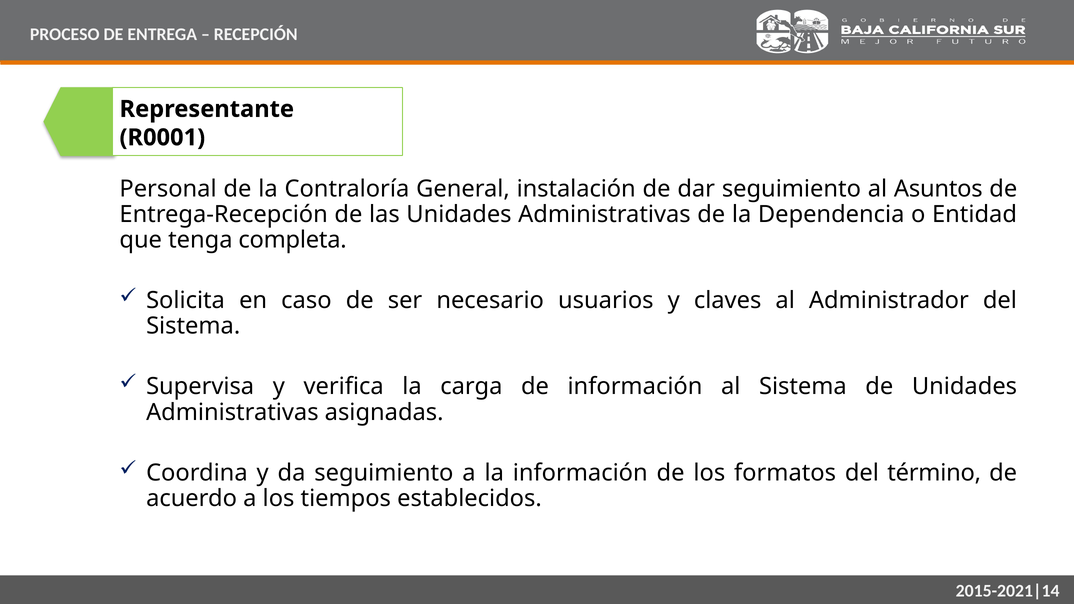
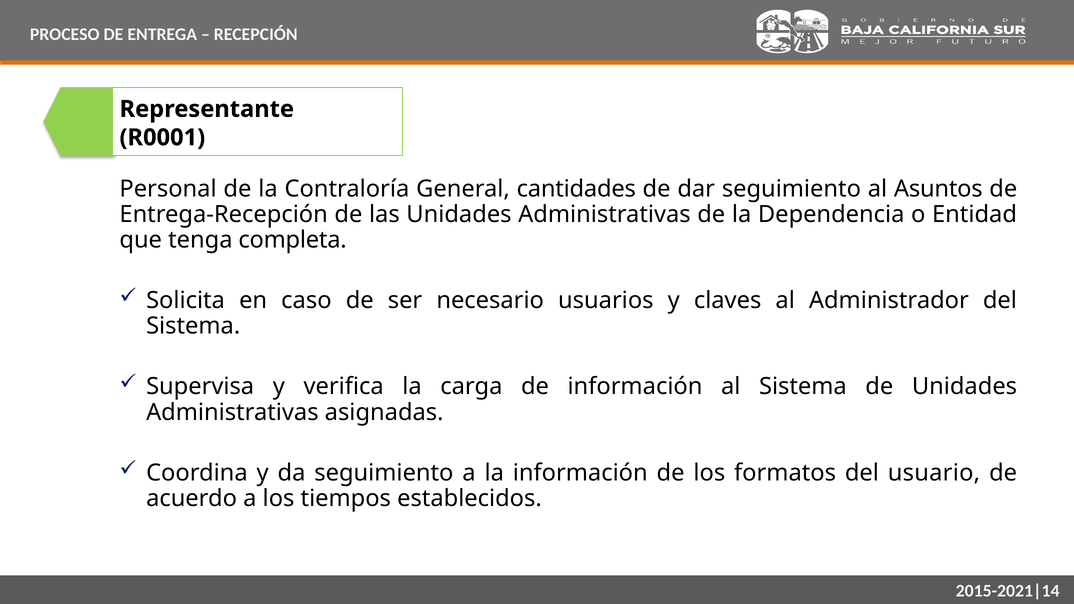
instalación: instalación -> cantidades
término: término -> usuario
